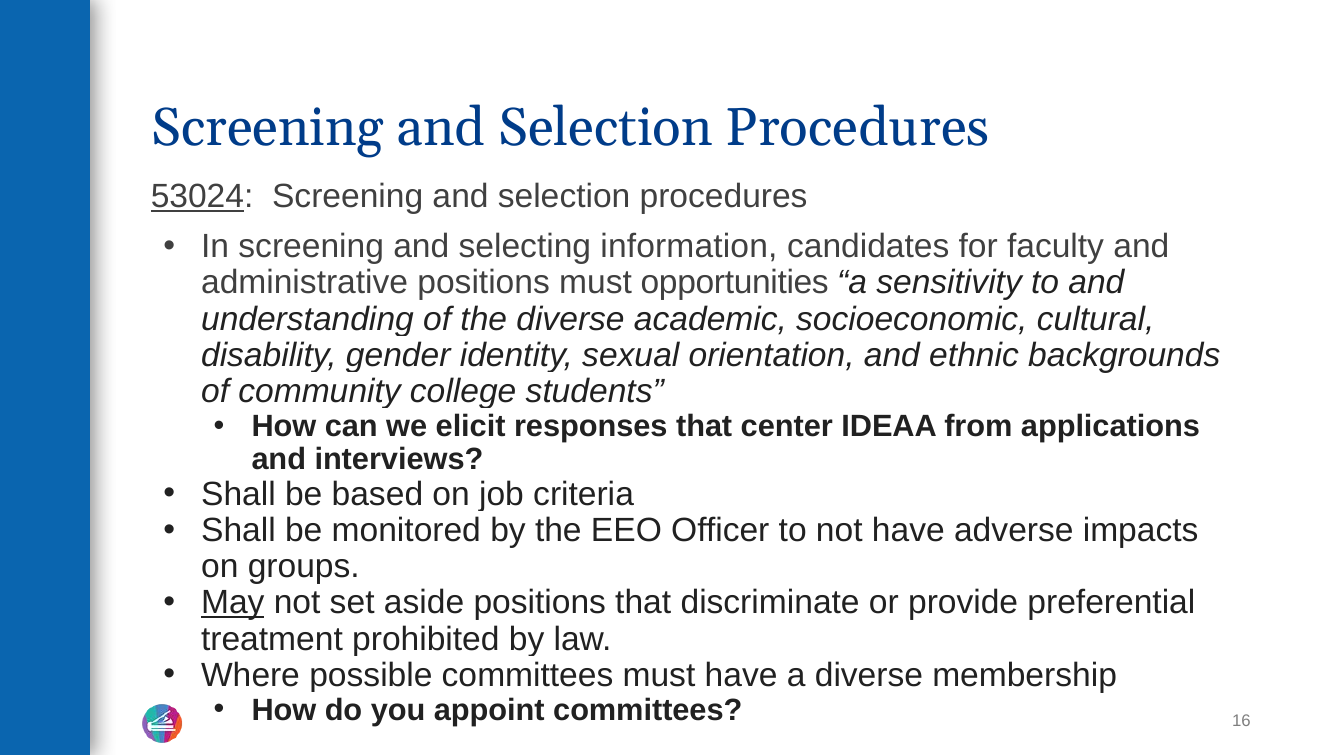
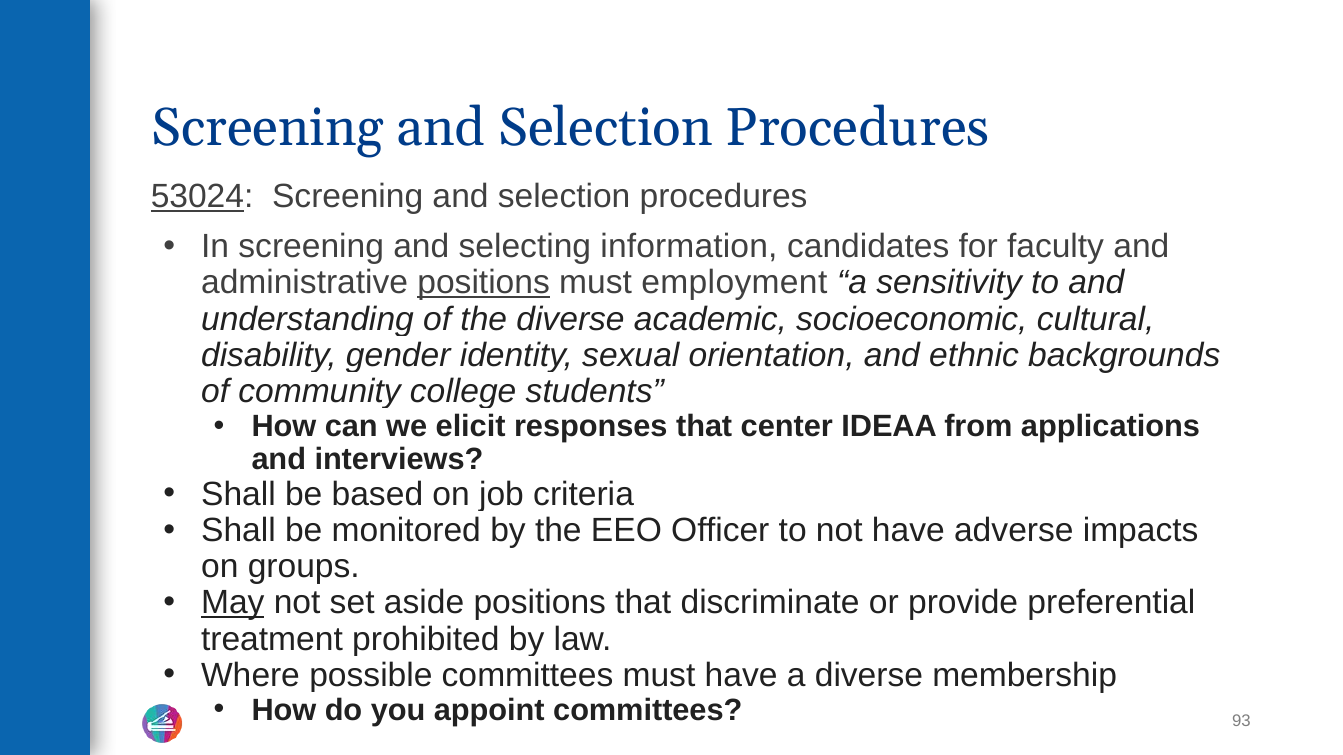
positions at (484, 283) underline: none -> present
opportunities: opportunities -> employment
16: 16 -> 93
